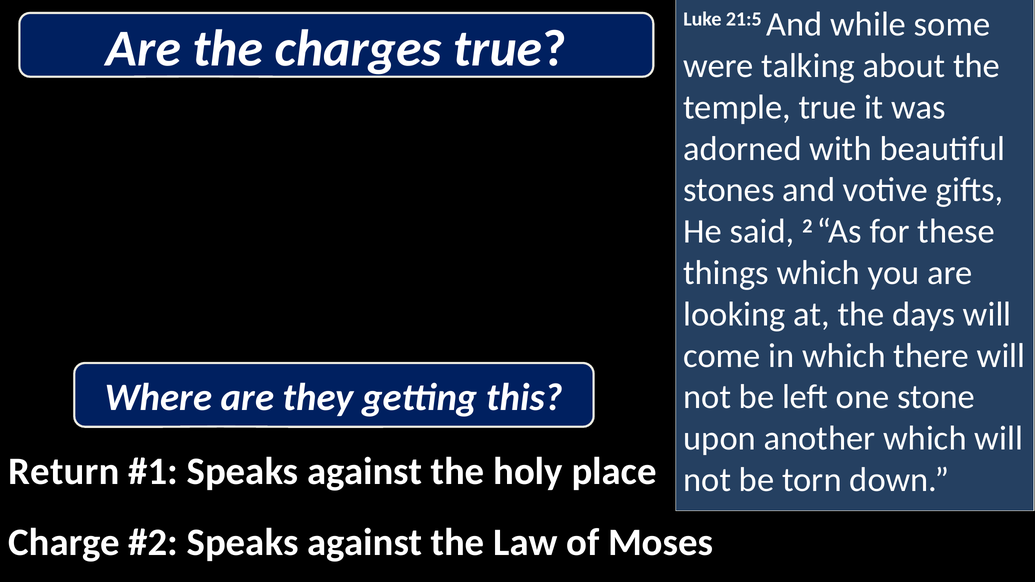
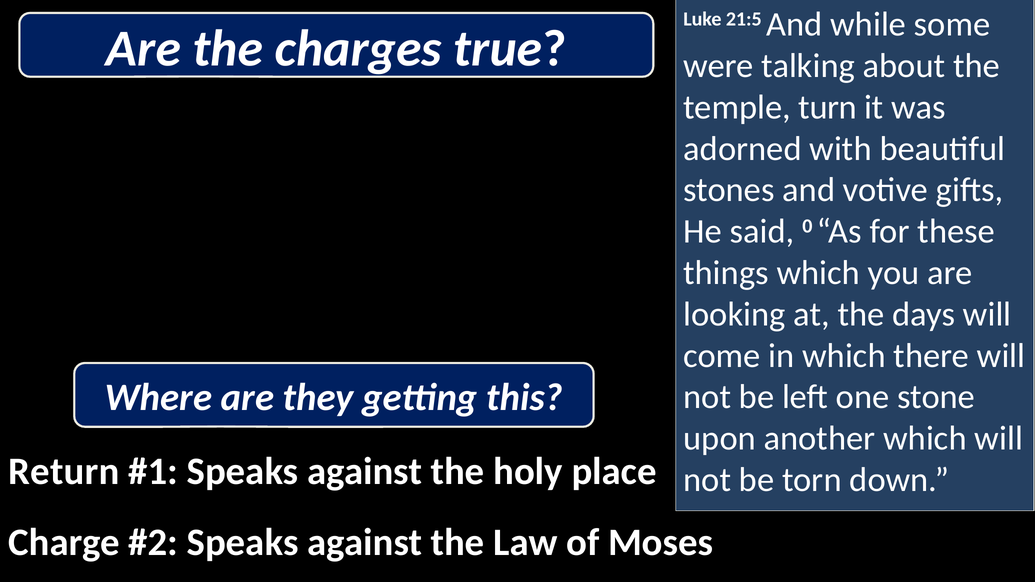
temple true: true -> turn
2: 2 -> 0
